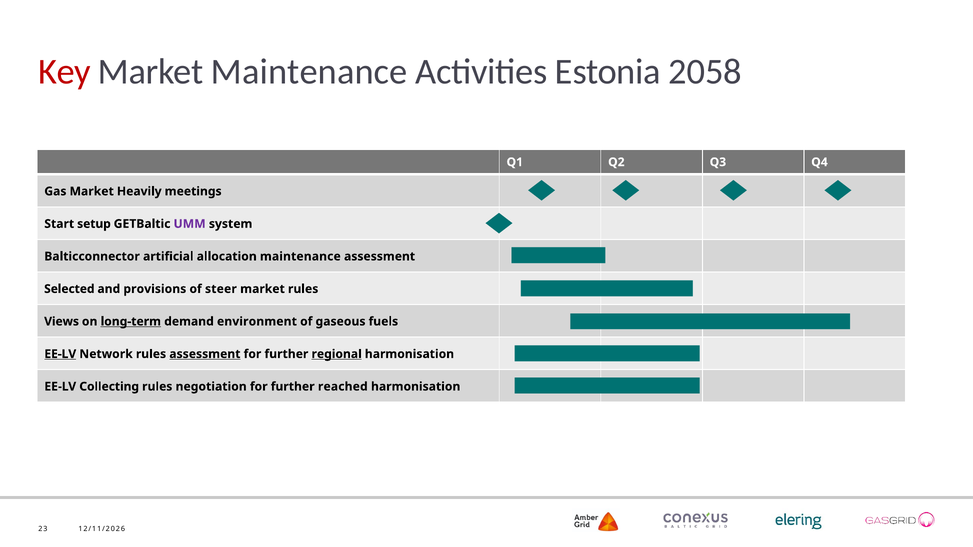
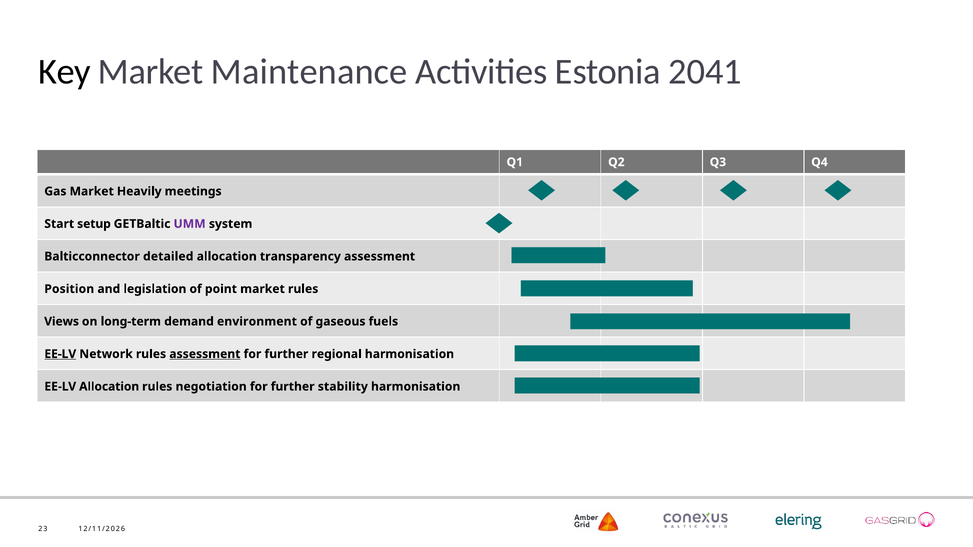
Key colour: red -> black
2058: 2058 -> 2041
artificial: artificial -> detailed
allocation maintenance: maintenance -> transparency
Selected: Selected -> Position
provisions: provisions -> legislation
steer: steer -> point
long-term underline: present -> none
regional underline: present -> none
EE-LV Collecting: Collecting -> Allocation
reached: reached -> stability
